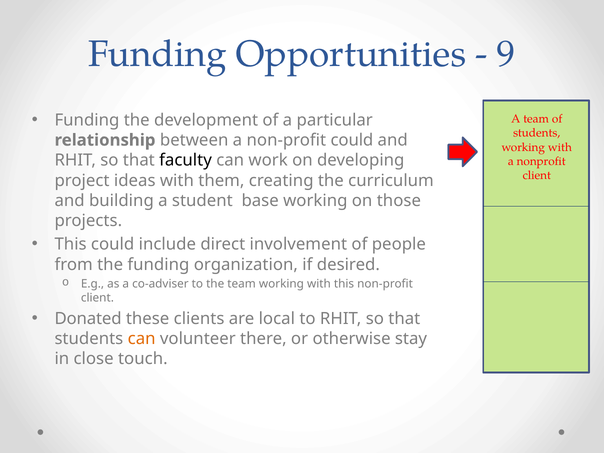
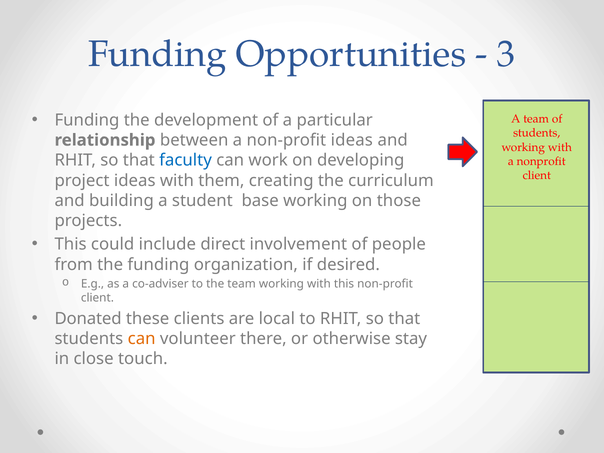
9: 9 -> 3
non-profit could: could -> ideas
faculty colour: black -> blue
